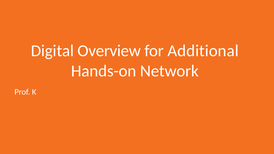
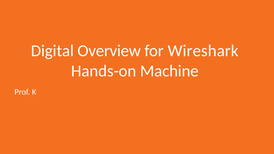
Additional: Additional -> Wireshark
Network: Network -> Machine
